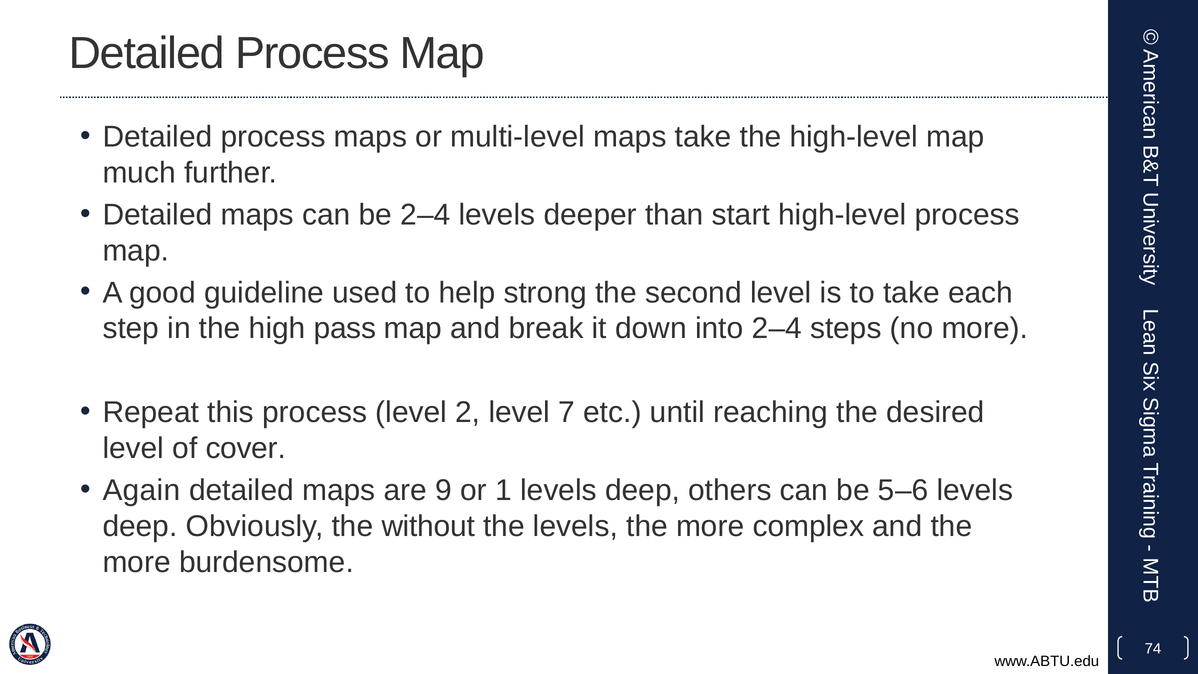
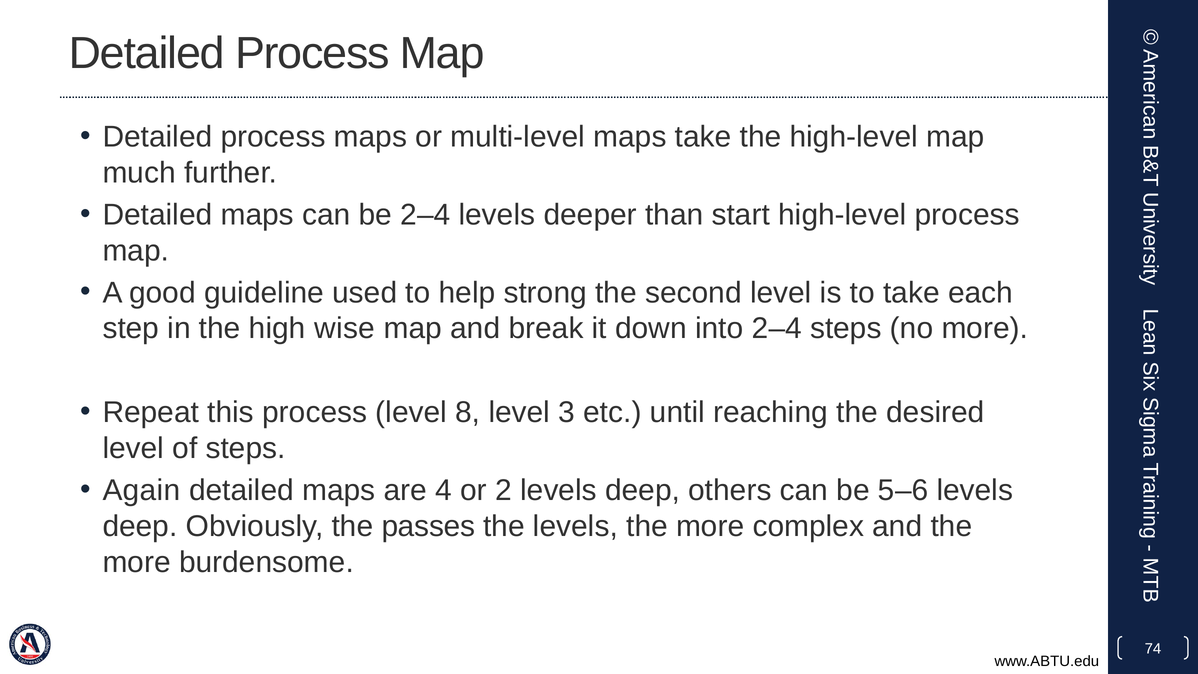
pass: pass -> wise
2: 2 -> 8
7: 7 -> 3
of cover: cover -> steps
9: 9 -> 4
1: 1 -> 2
without: without -> passes
